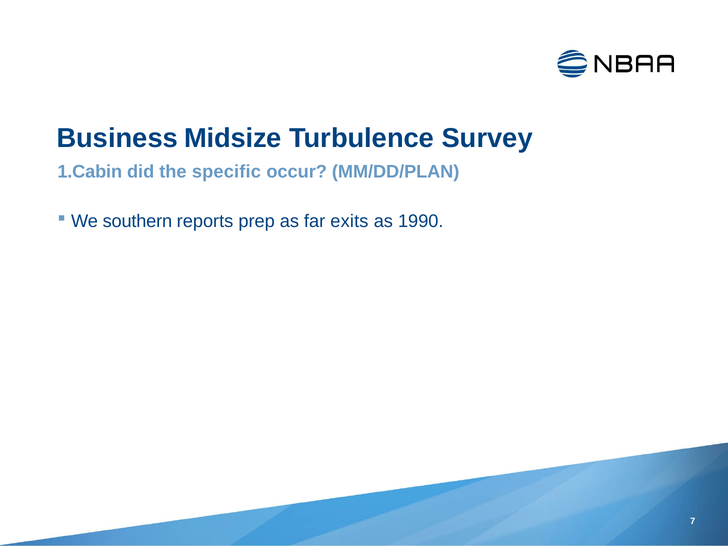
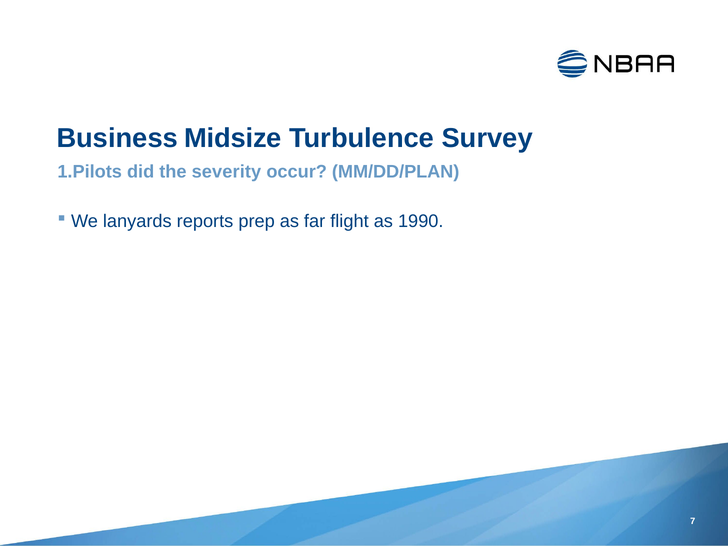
1.Cabin: 1.Cabin -> 1.Pilots
specific: specific -> severity
southern: southern -> lanyards
exits: exits -> flight
